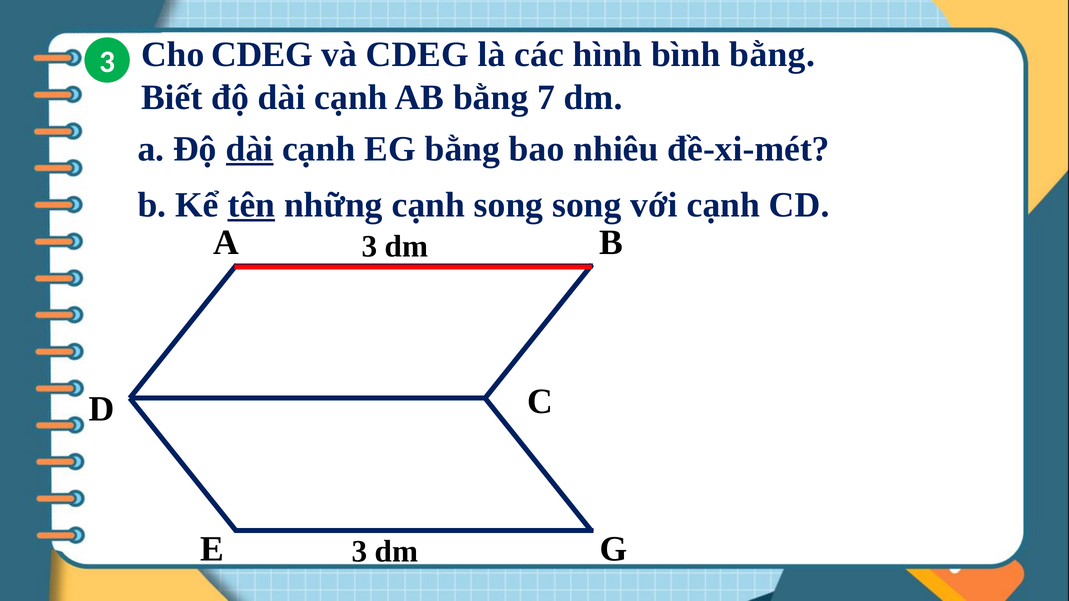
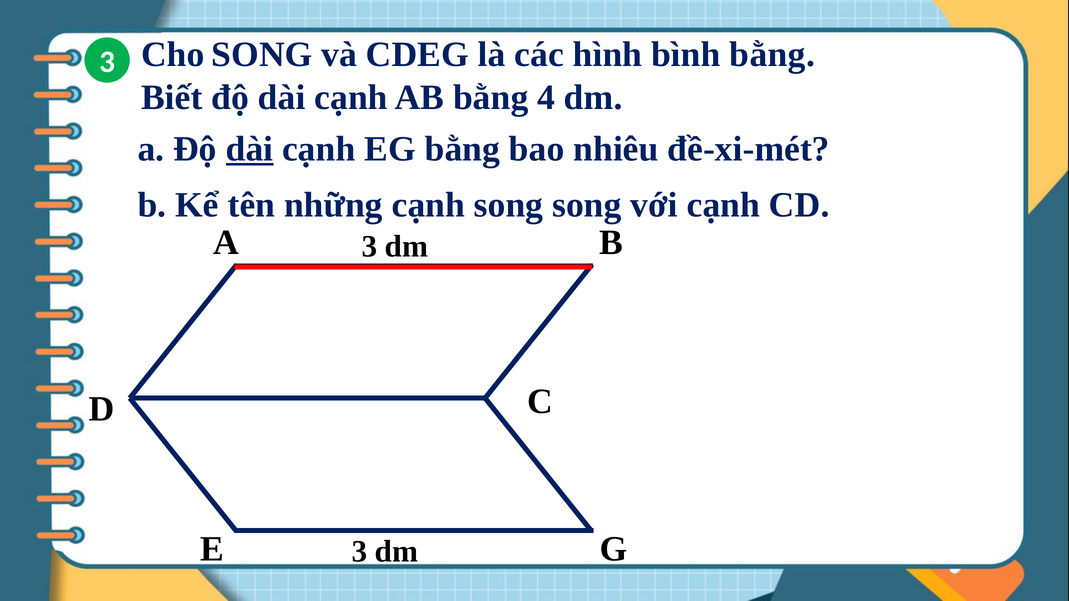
Cho CDEG: CDEG -> SONG
7: 7 -> 4
tên underline: present -> none
